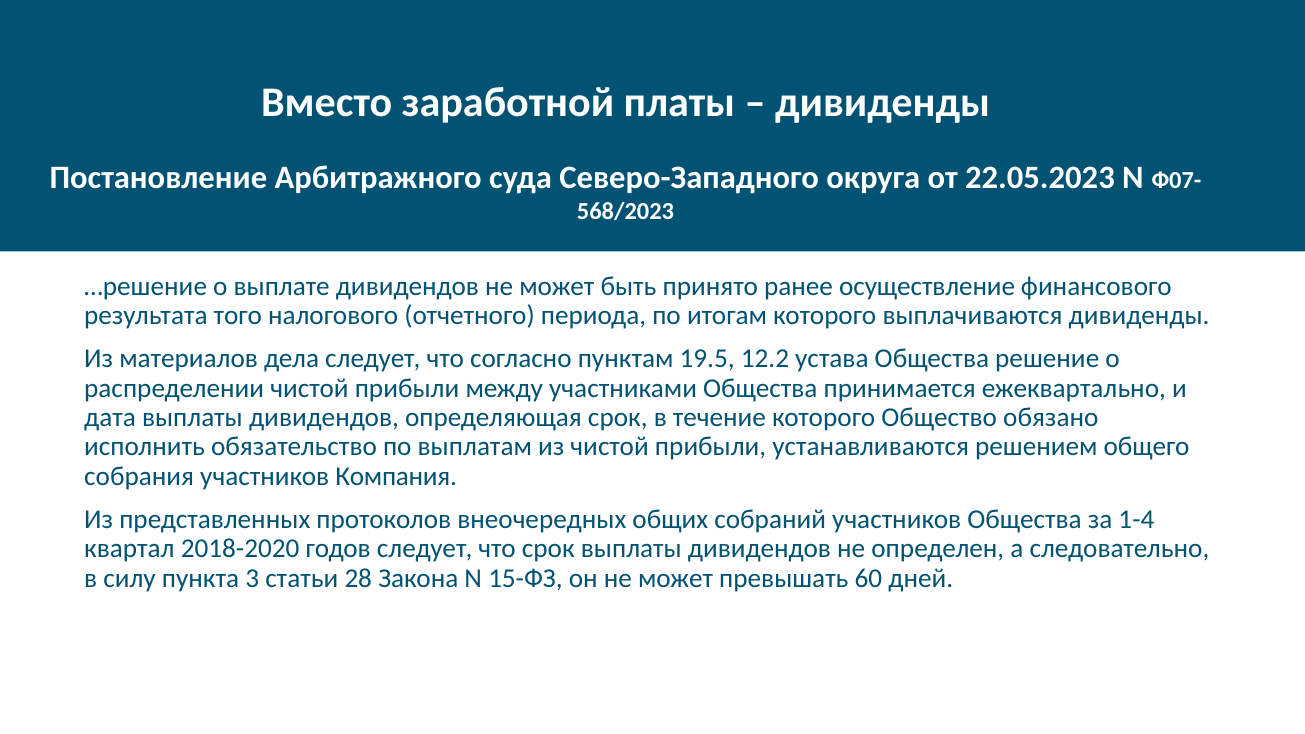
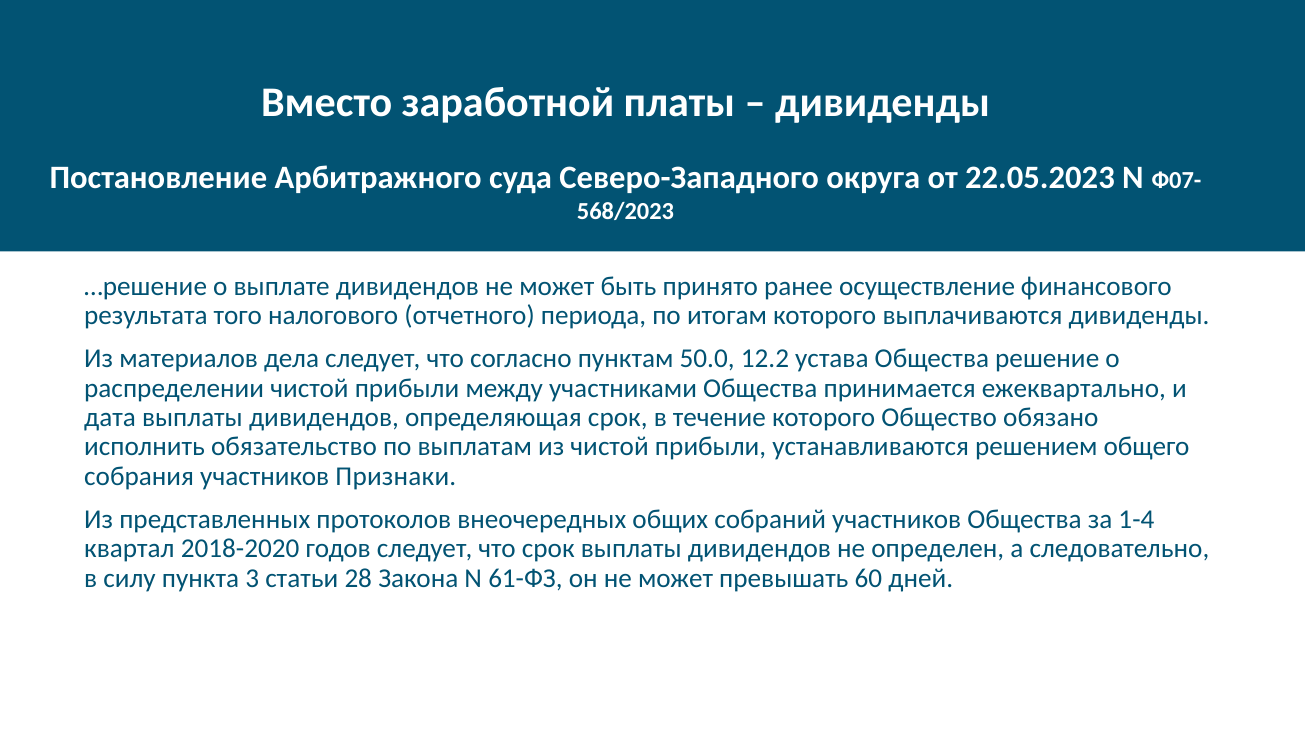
19.5: 19.5 -> 50.0
Компания: Компания -> Признаки
15-ФЗ: 15-ФЗ -> 61-ФЗ
